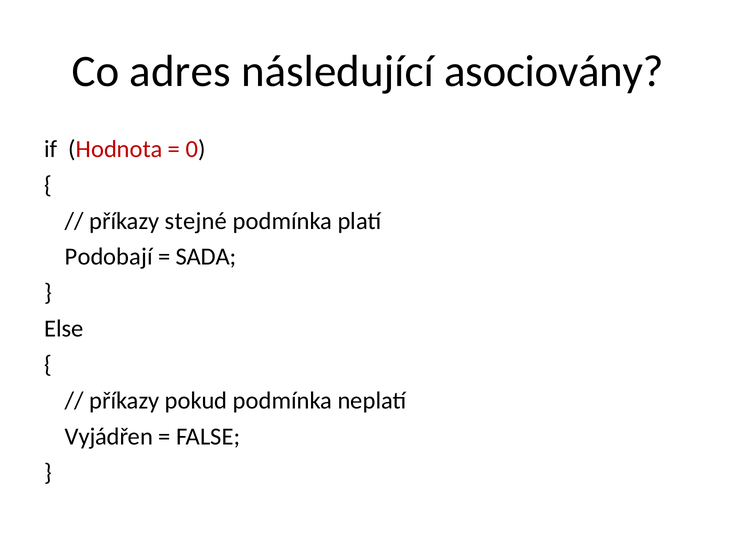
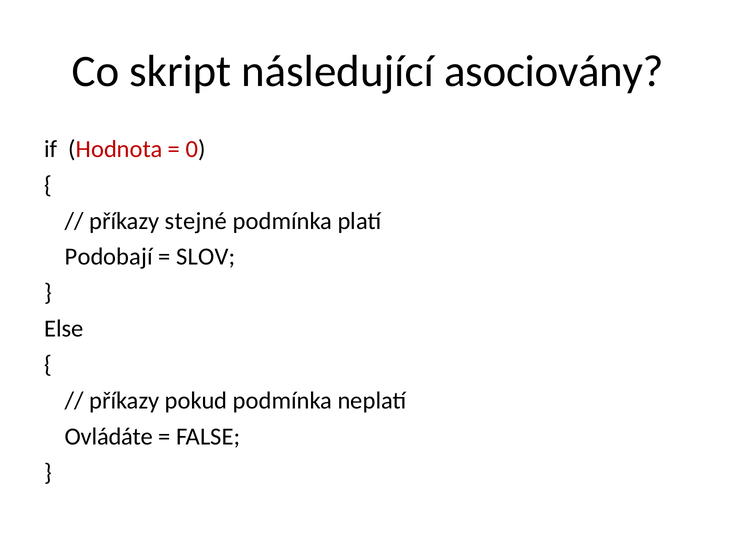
adres: adres -> skript
SADA: SADA -> SLOV
Vyjádřen: Vyjádřen -> Ovládáte
